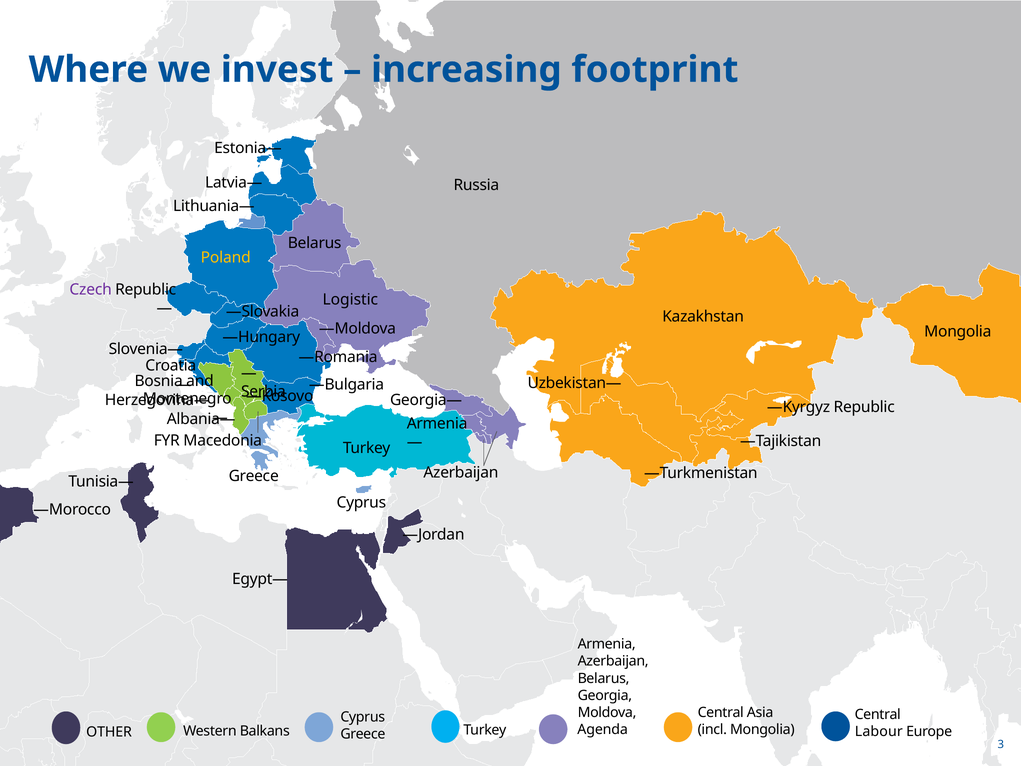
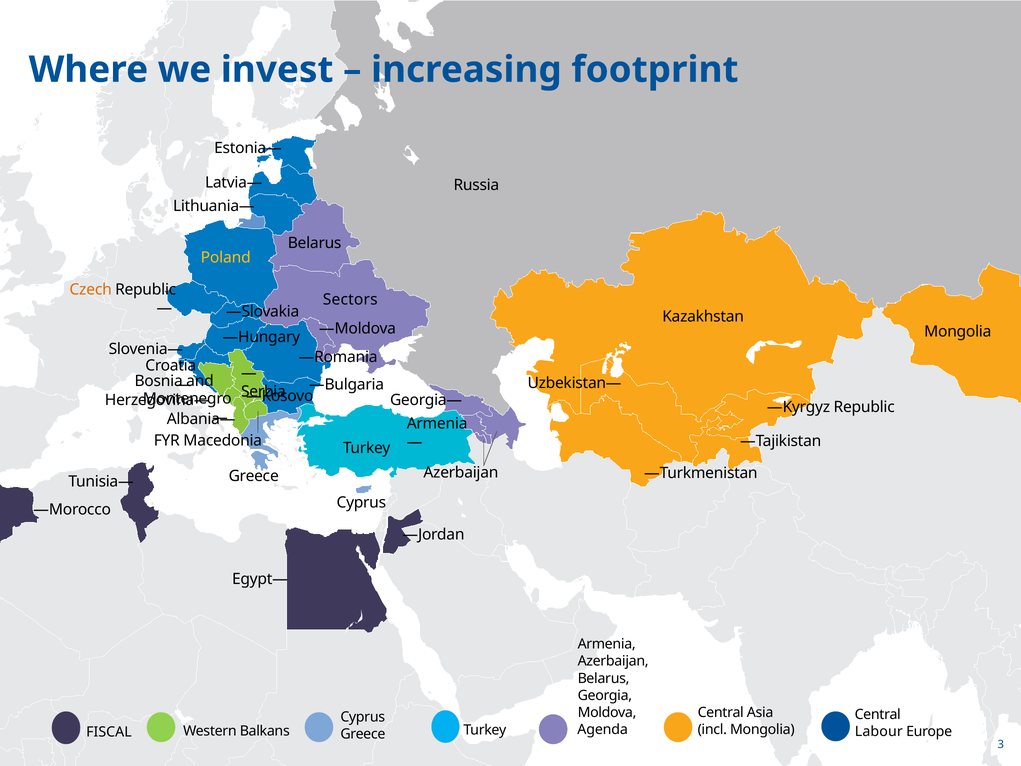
Czech colour: purple -> orange
Logistic: Logistic -> Sectors
OTHER: OTHER -> FISCAL
